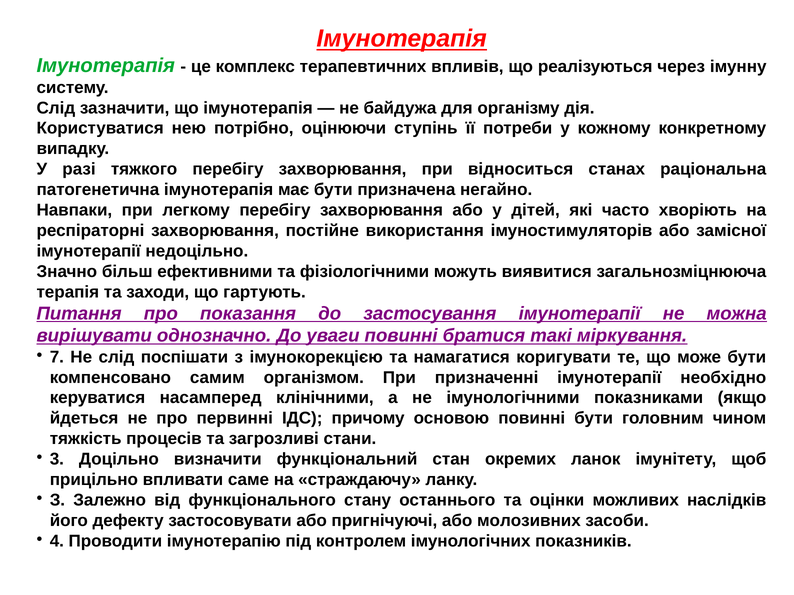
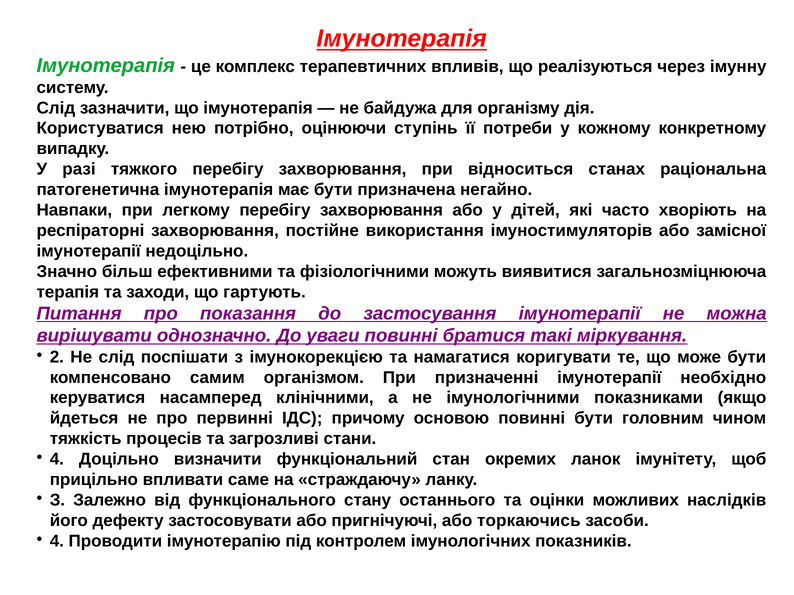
7: 7 -> 2
3 at (57, 460): 3 -> 4
молозивних: молозивних -> торкаючись
